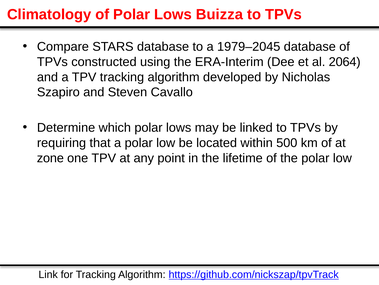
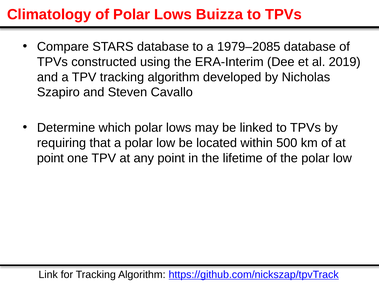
1979–2045: 1979–2045 -> 1979–2085
2064: 2064 -> 2019
zone at (50, 158): zone -> point
